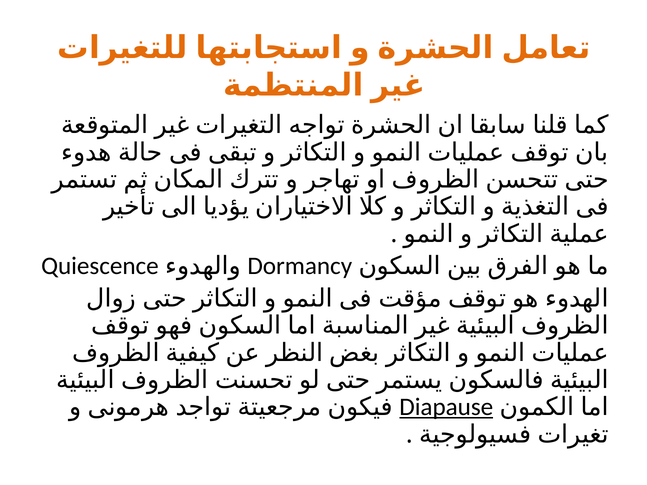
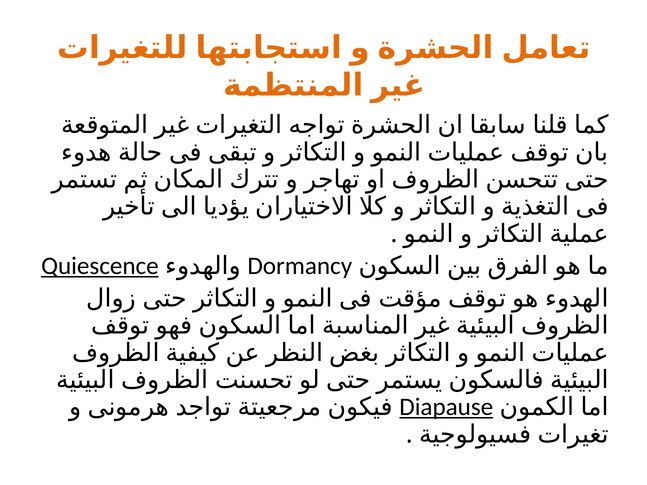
Quiescence underline: none -> present
